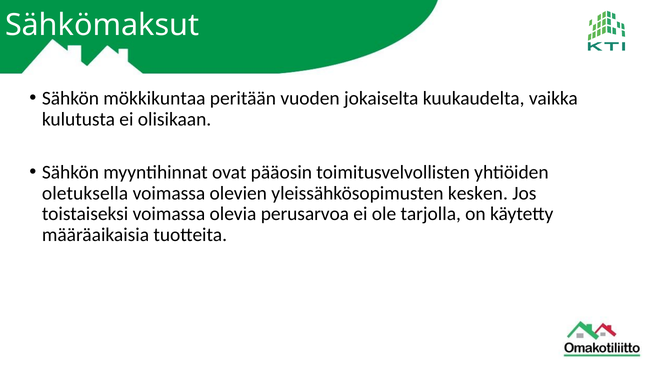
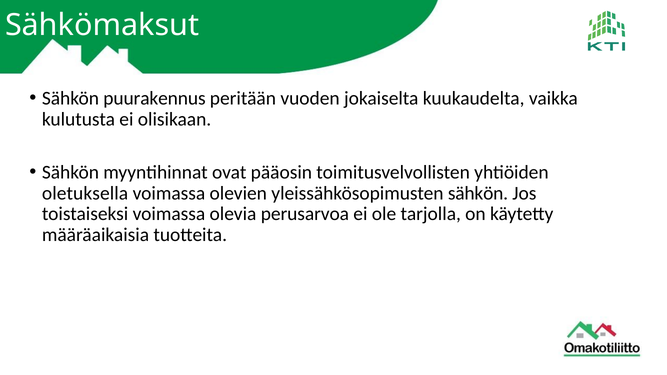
mökkikuntaa: mökkikuntaa -> puurakennus
yleissähkösopimusten kesken: kesken -> sähkön
